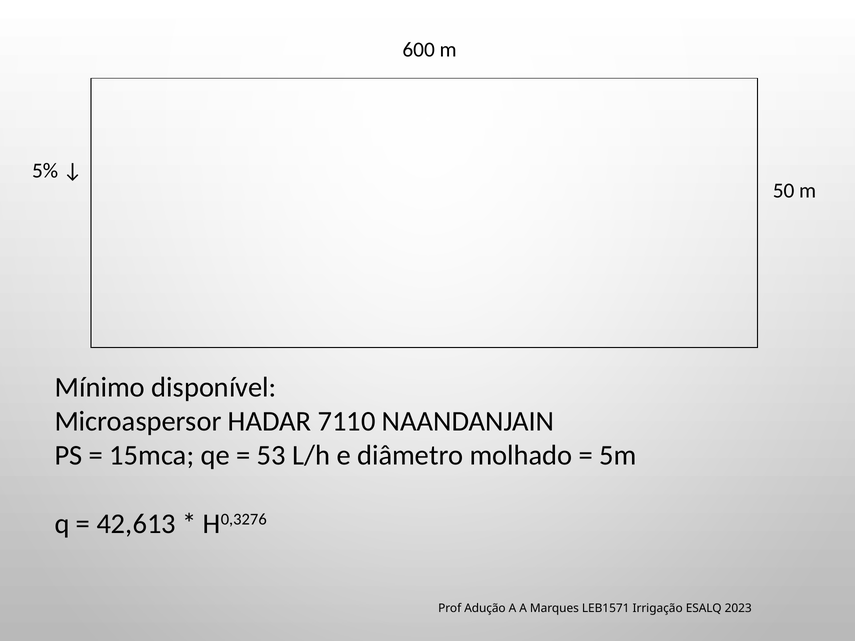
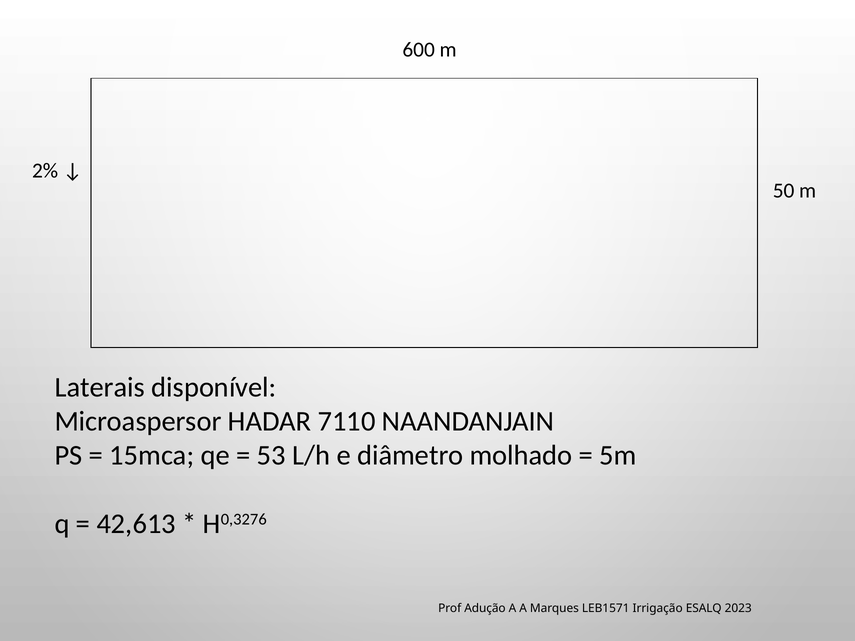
5%: 5% -> 2%
Mínimo: Mínimo -> Laterais
